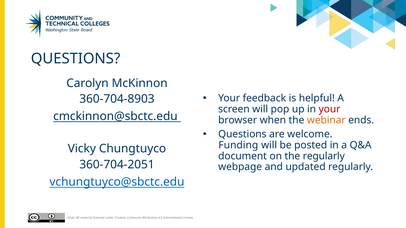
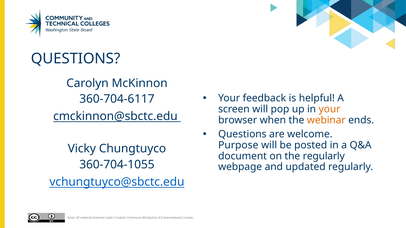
360-704-8903: 360-704-8903 -> 360-704-6117
your at (330, 109) colour: red -> orange
Funding: Funding -> Purpose
360-704-2051: 360-704-2051 -> 360-704-1055
